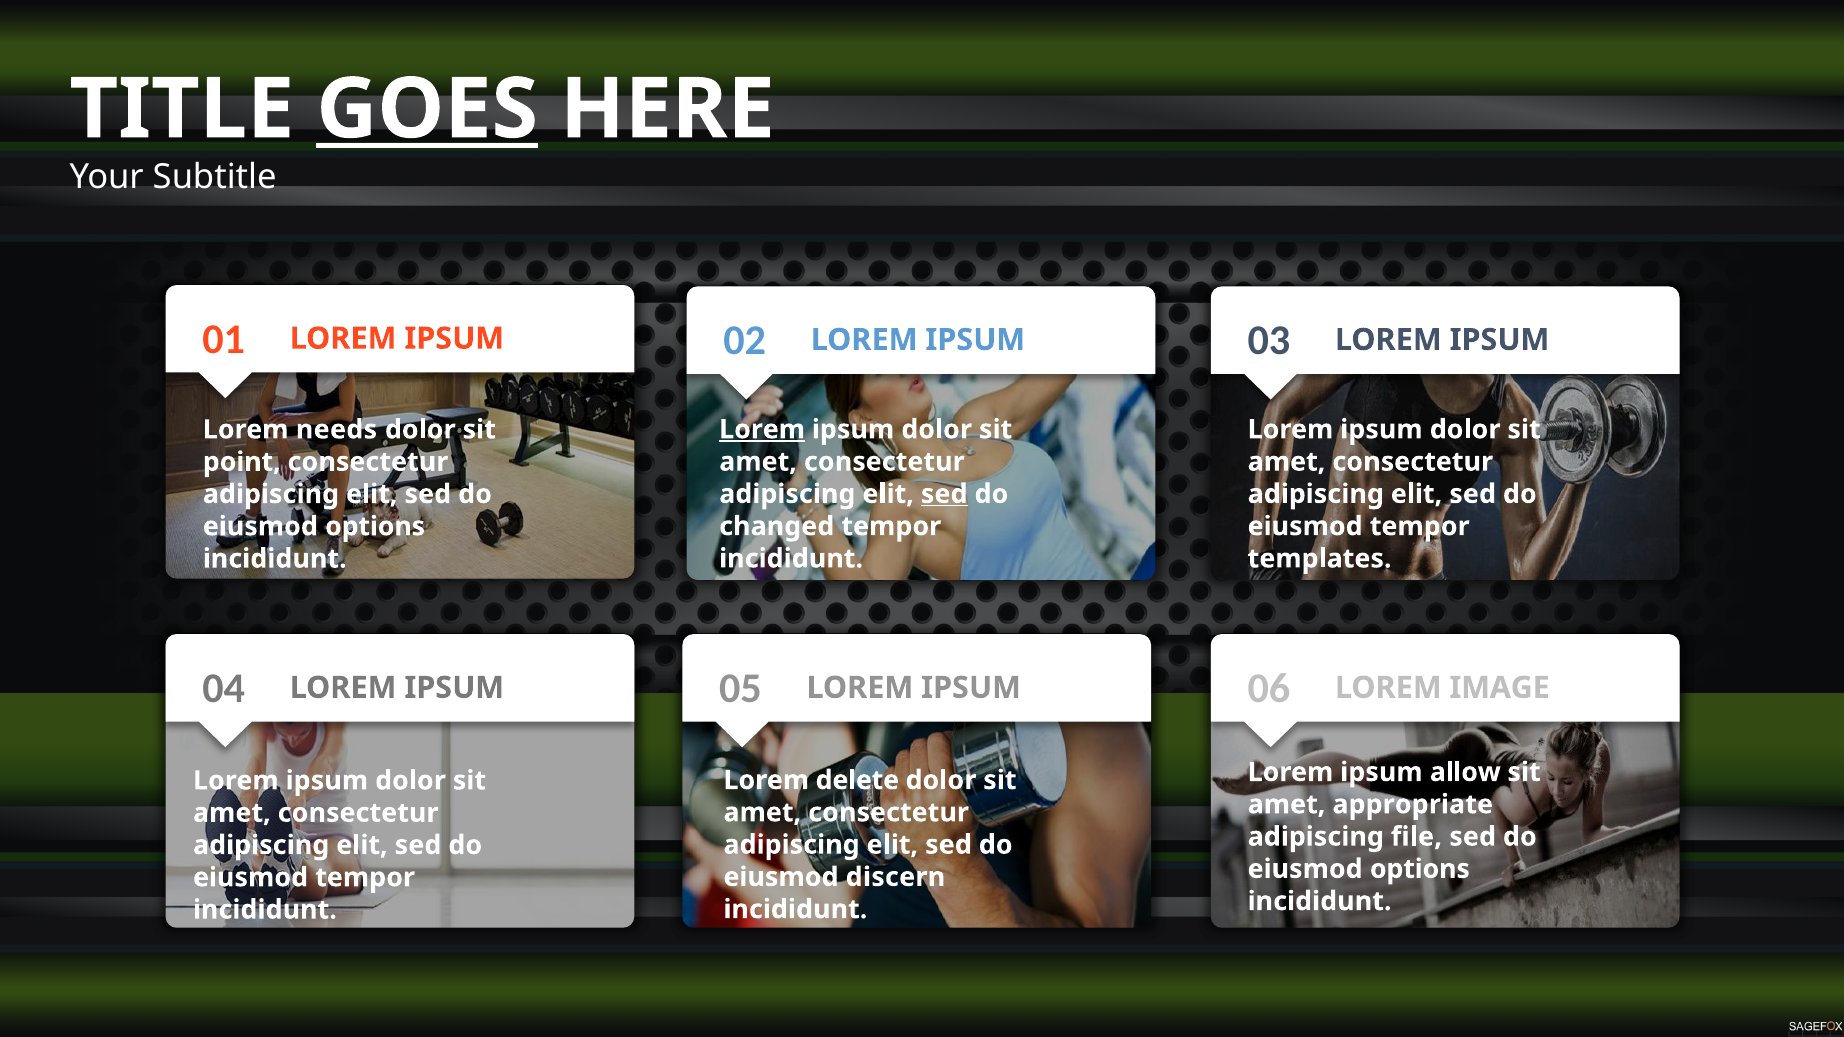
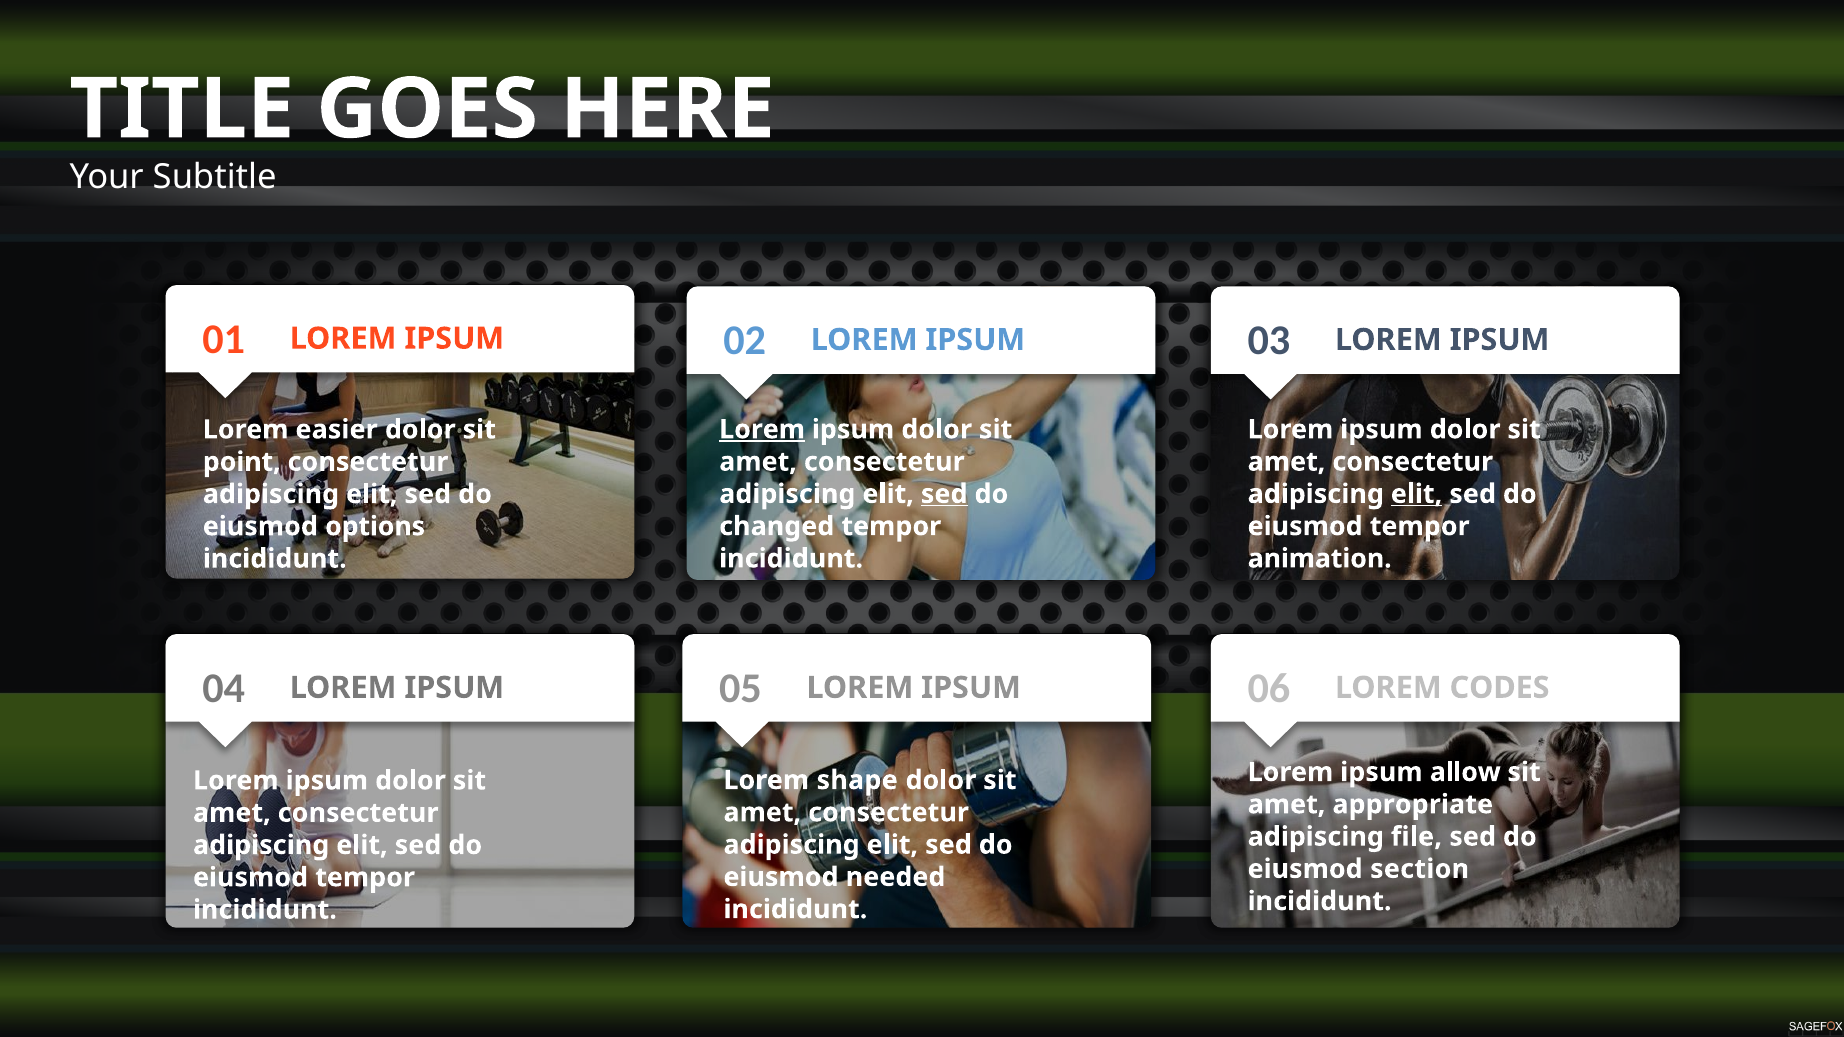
GOES underline: present -> none
needs: needs -> easier
elit at (1417, 494) underline: none -> present
templates: templates -> animation
IMAGE: IMAGE -> CODES
delete: delete -> shape
options at (1420, 869): options -> section
discern: discern -> needed
